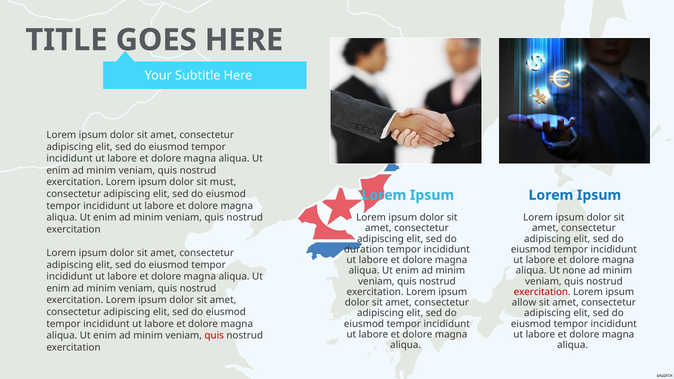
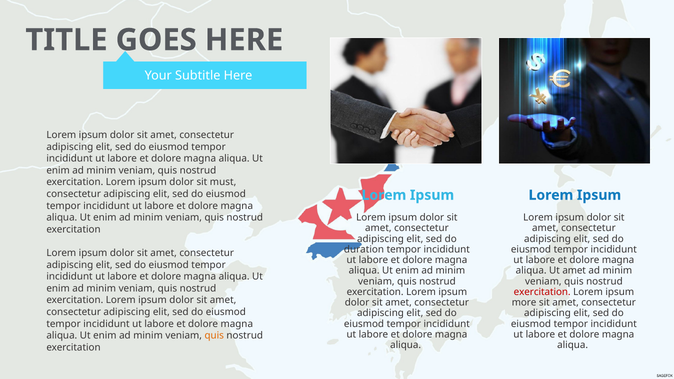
Ut none: none -> amet
allow: allow -> more
quis at (214, 336) colour: red -> orange
